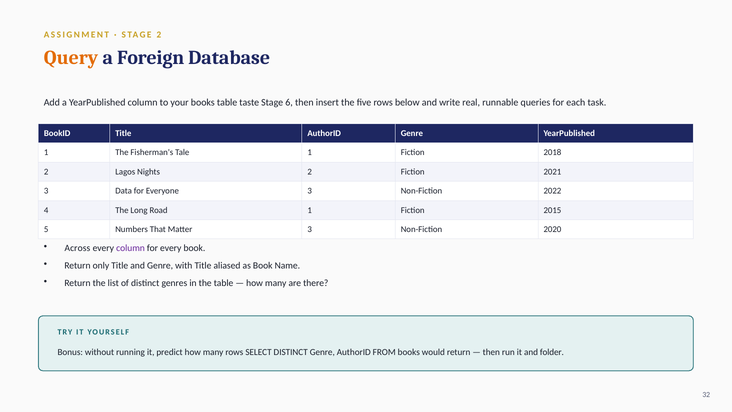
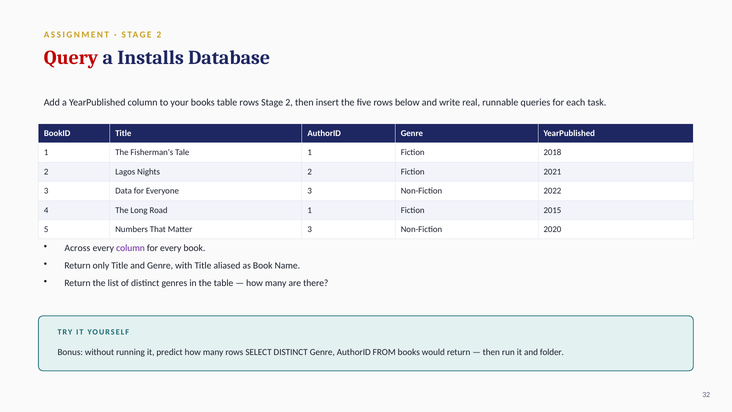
Query colour: orange -> red
Foreign: Foreign -> Installs
table taste: taste -> rows
6 at (289, 102): 6 -> 2
